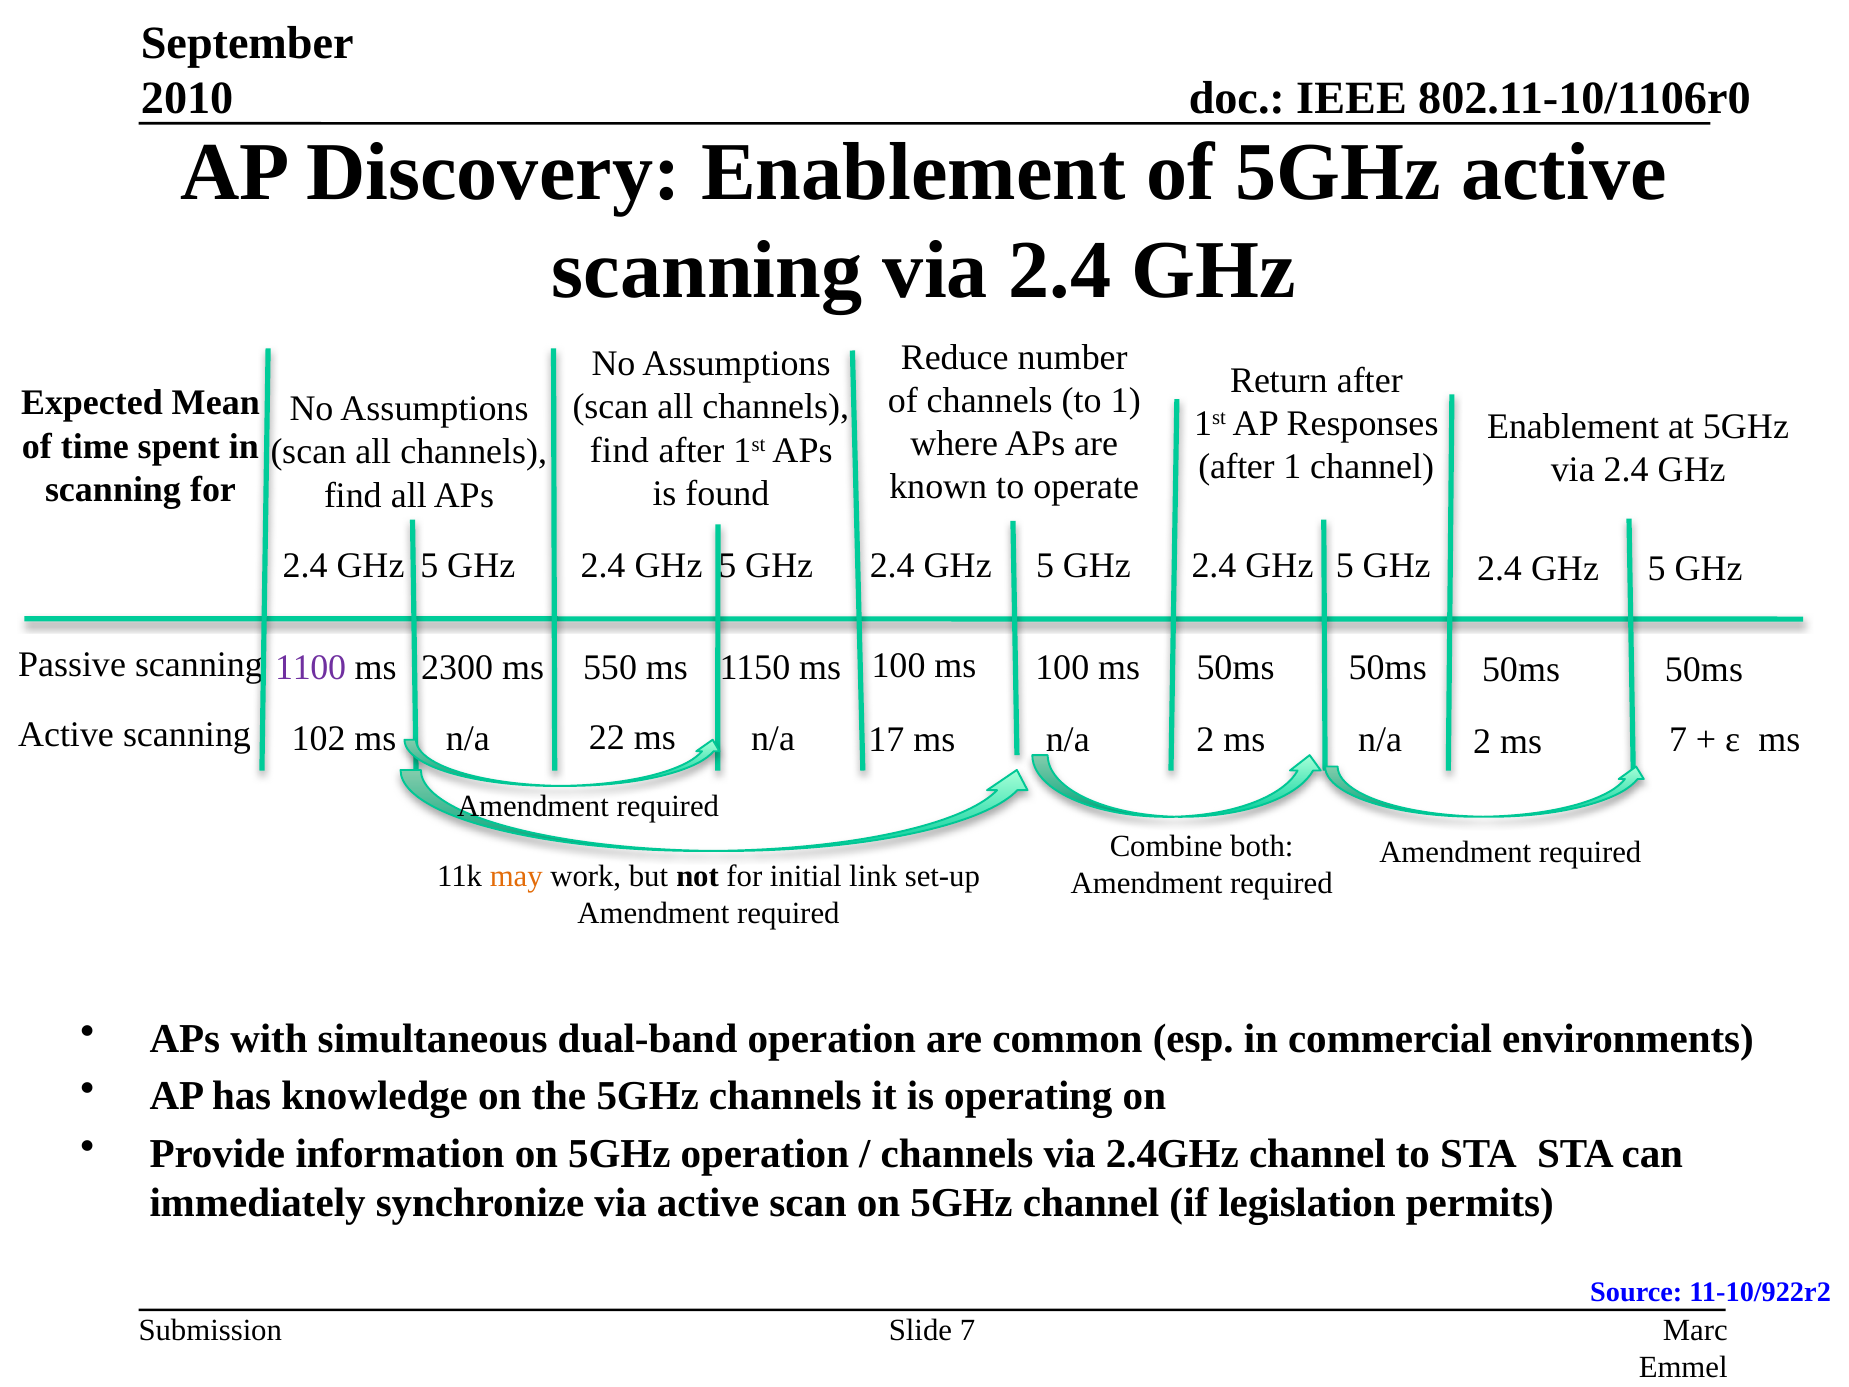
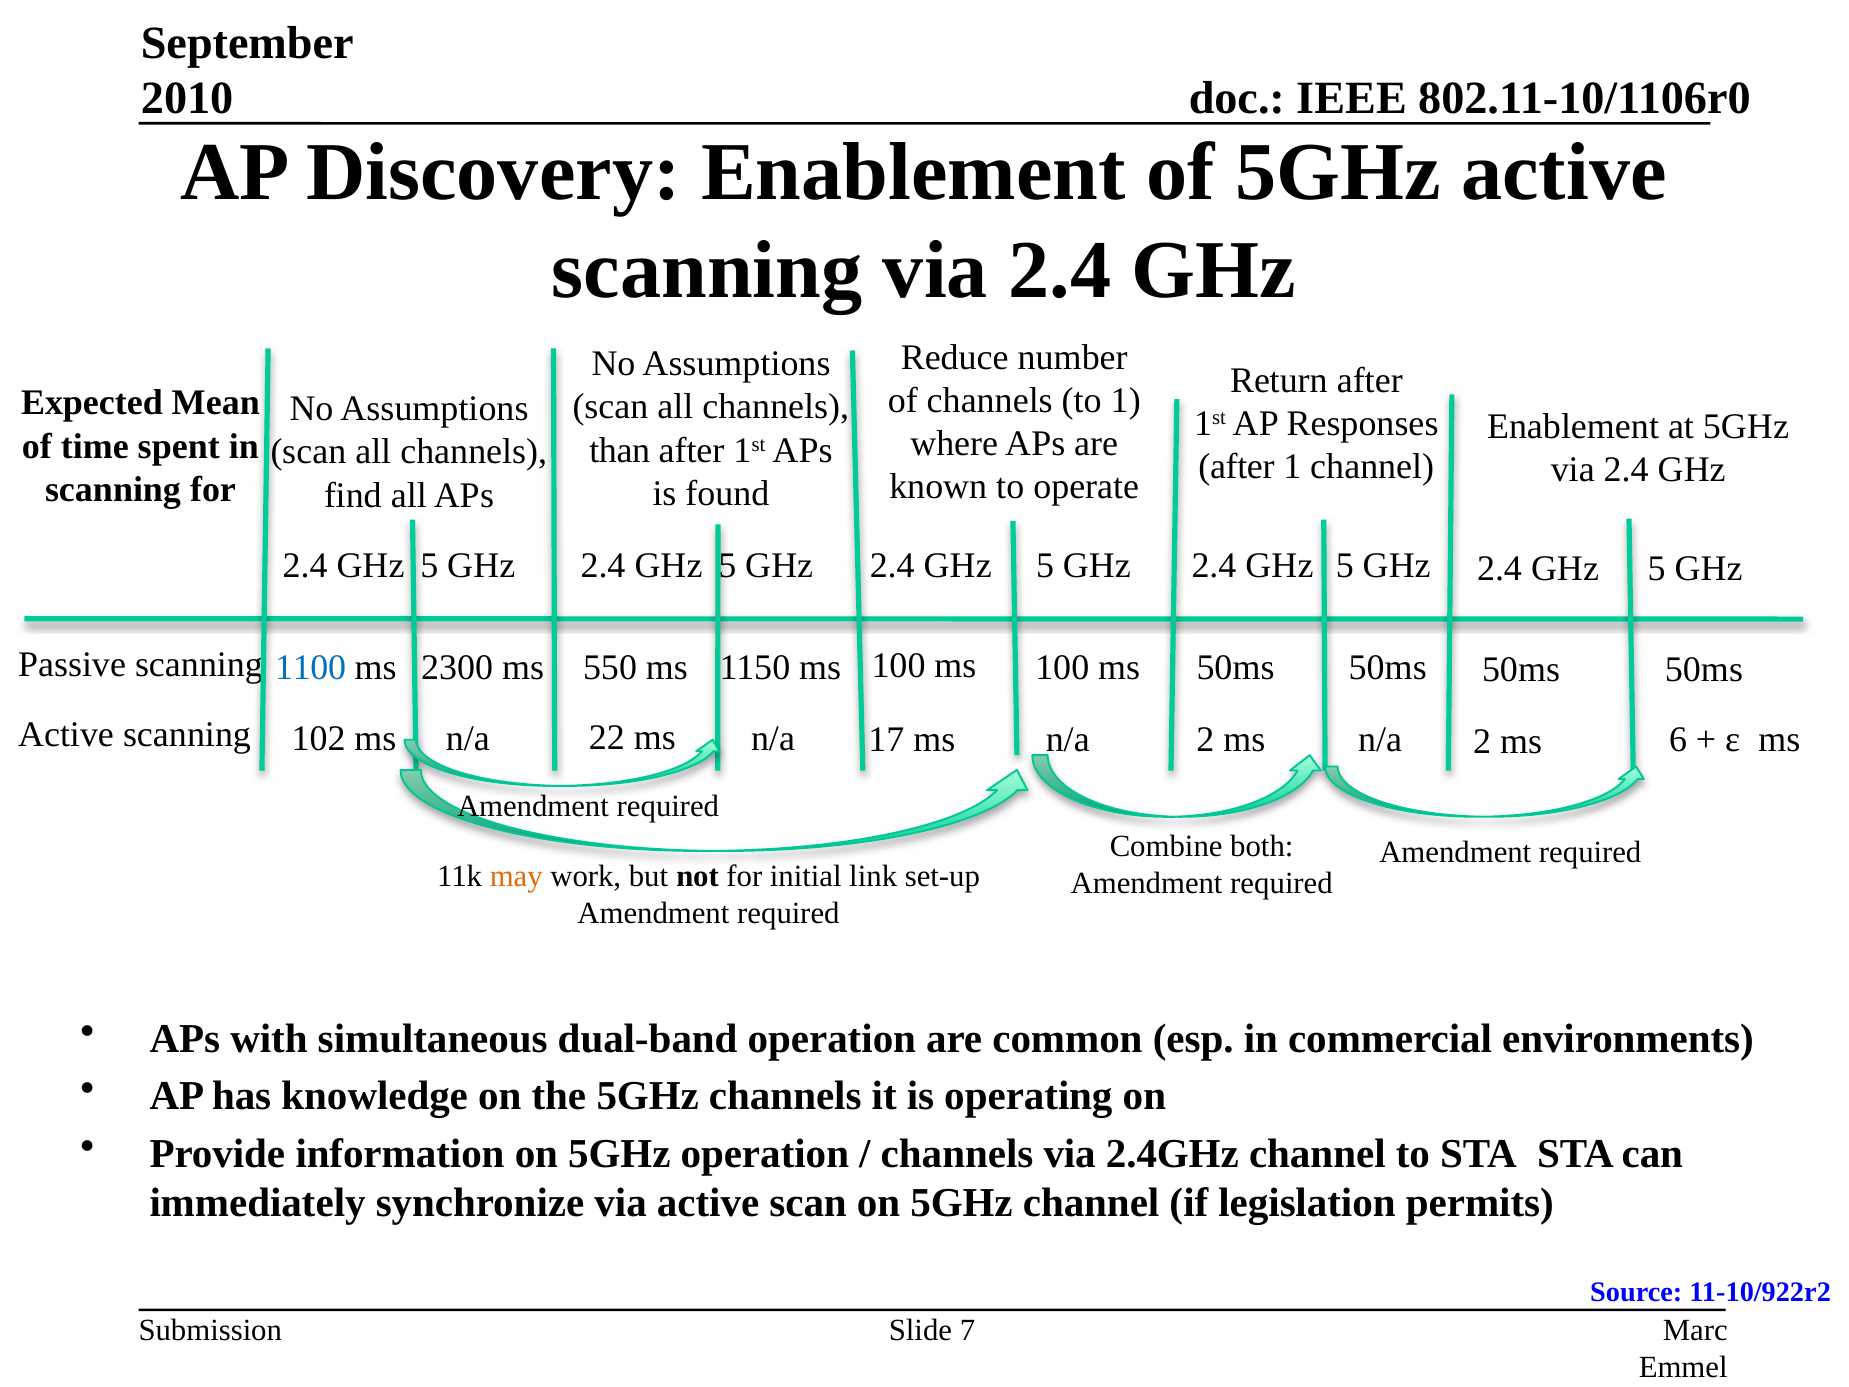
find at (619, 450): find -> than
1100 colour: purple -> blue
ms 7: 7 -> 6
